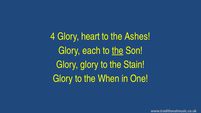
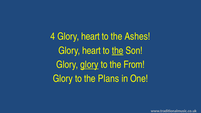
each at (91, 51): each -> heart
glory at (89, 65) underline: none -> present
Stain: Stain -> From
When: When -> Plans
